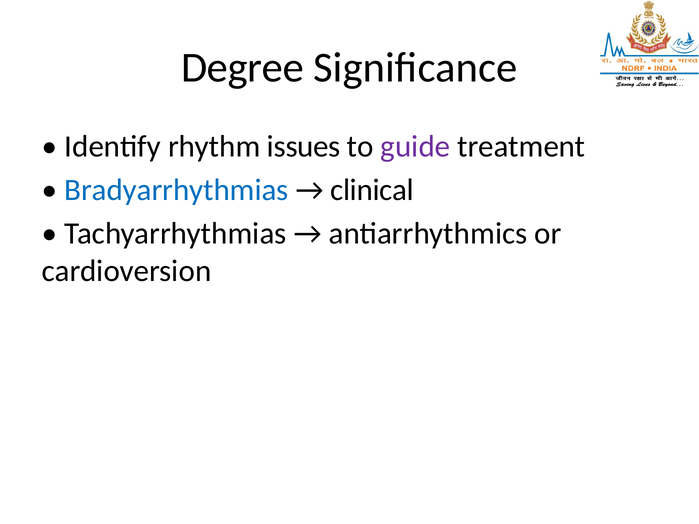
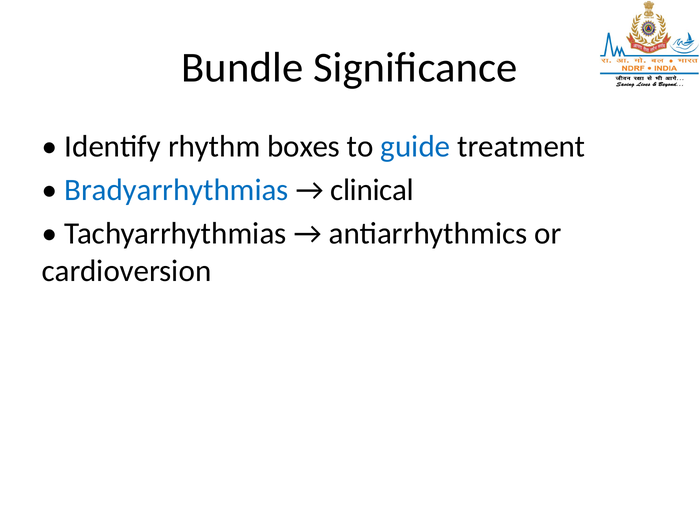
Degree: Degree -> Bundle
issues: issues -> boxes
guide colour: purple -> blue
